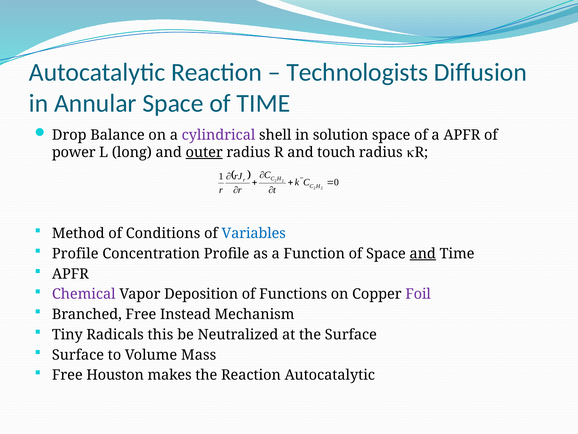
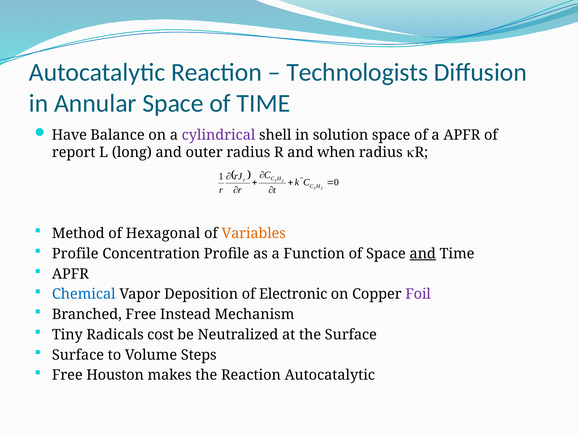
Drop: Drop -> Have
power: power -> report
outer underline: present -> none
touch: touch -> when
Conditions: Conditions -> Hexagonal
Variables colour: blue -> orange
Chemical colour: purple -> blue
Functions: Functions -> Electronic
this: this -> cost
Mass: Mass -> Steps
